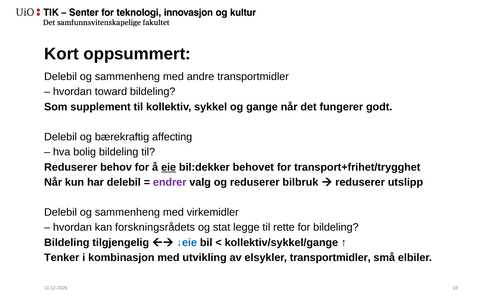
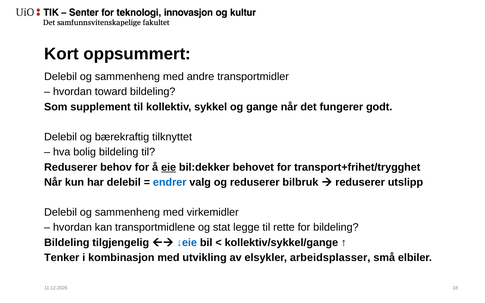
affecting: affecting -> tilknyttet
endrer colour: purple -> blue
forskningsrådets: forskningsrådets -> transportmidlene
elsykler transportmidler: transportmidler -> arbeidsplasser
